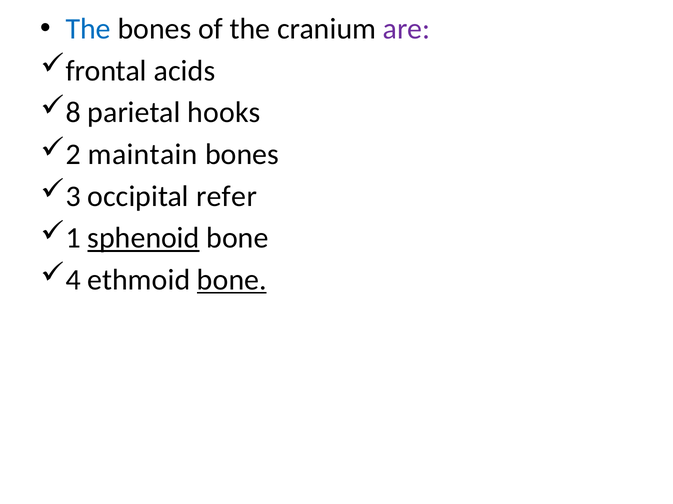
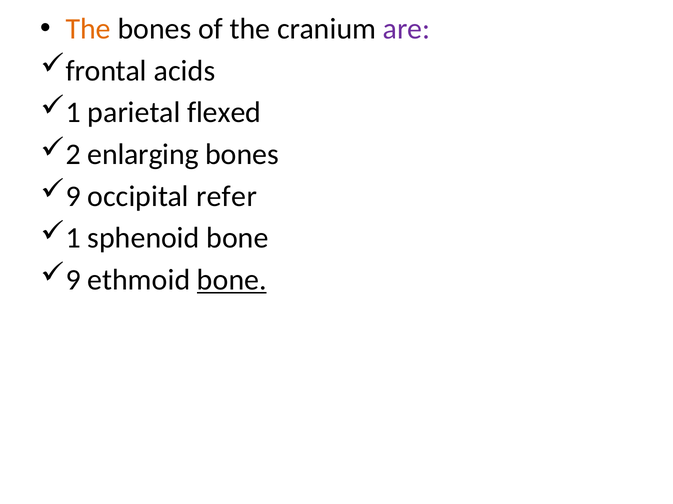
The at (88, 29) colour: blue -> orange
8 at (73, 113): 8 -> 1
hooks: hooks -> flexed
maintain: maintain -> enlarging
3 at (73, 197): 3 -> 9
sphenoid underline: present -> none
4 at (73, 280): 4 -> 9
